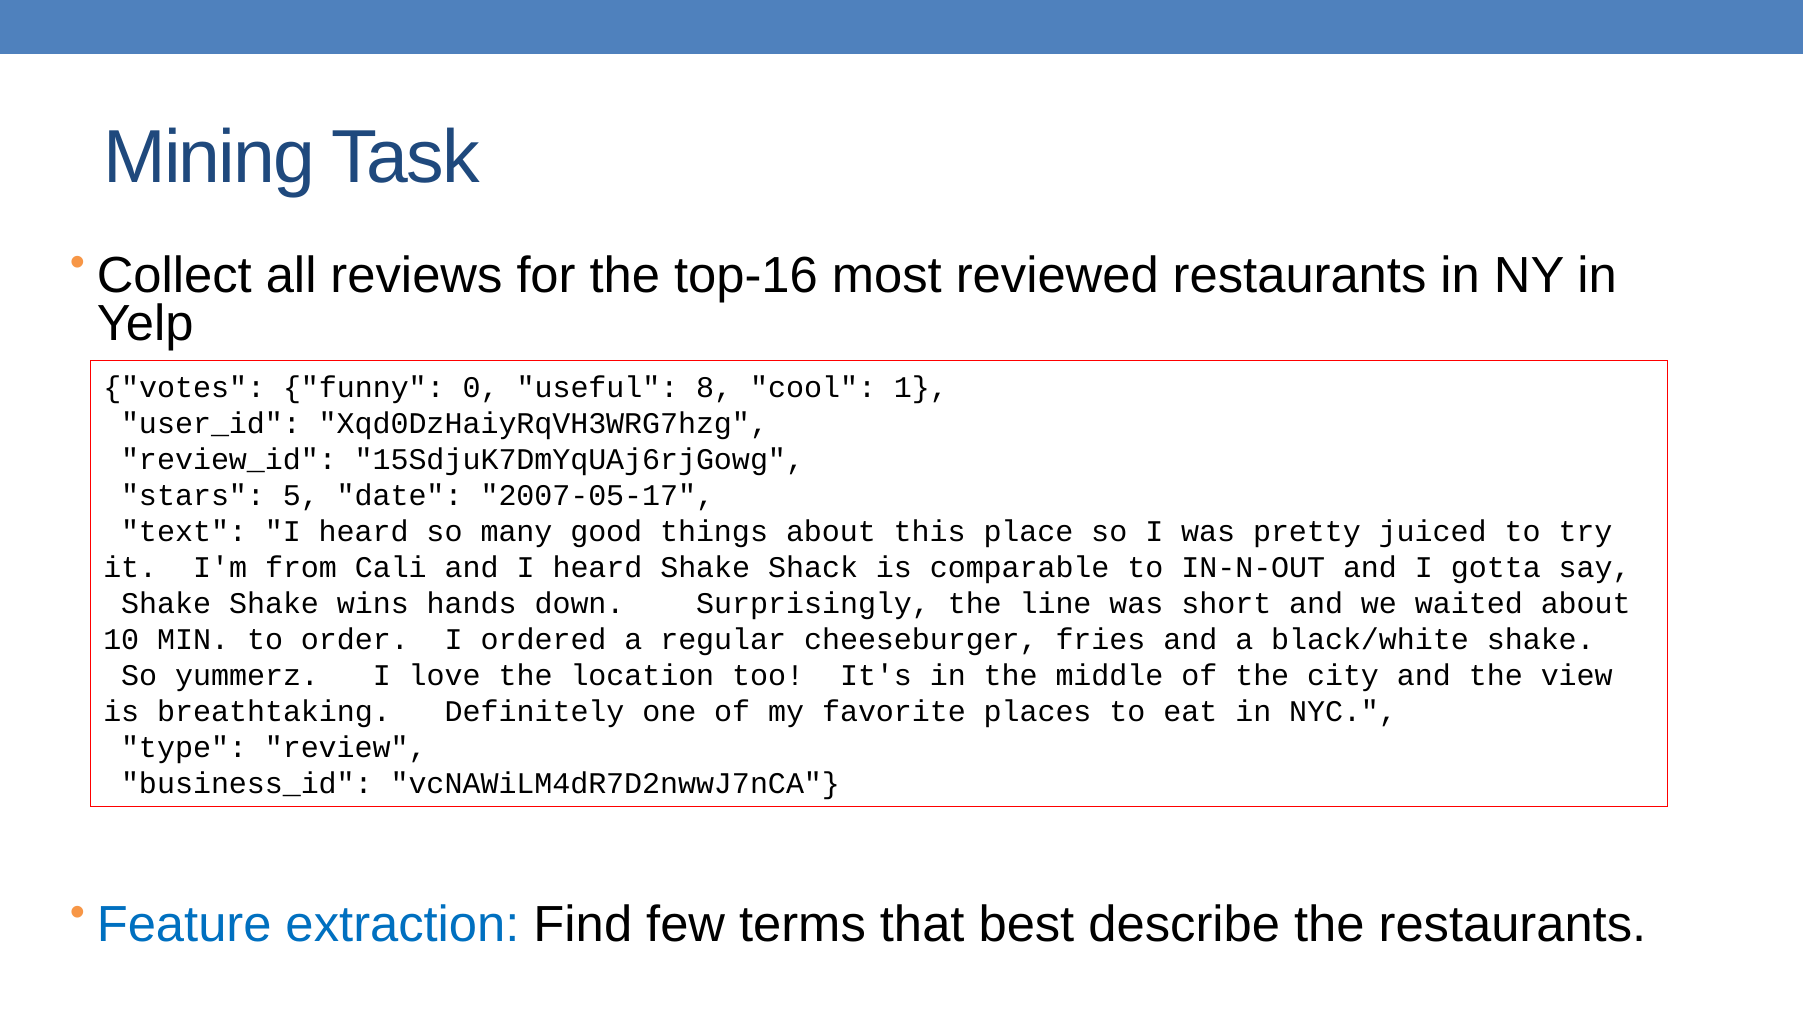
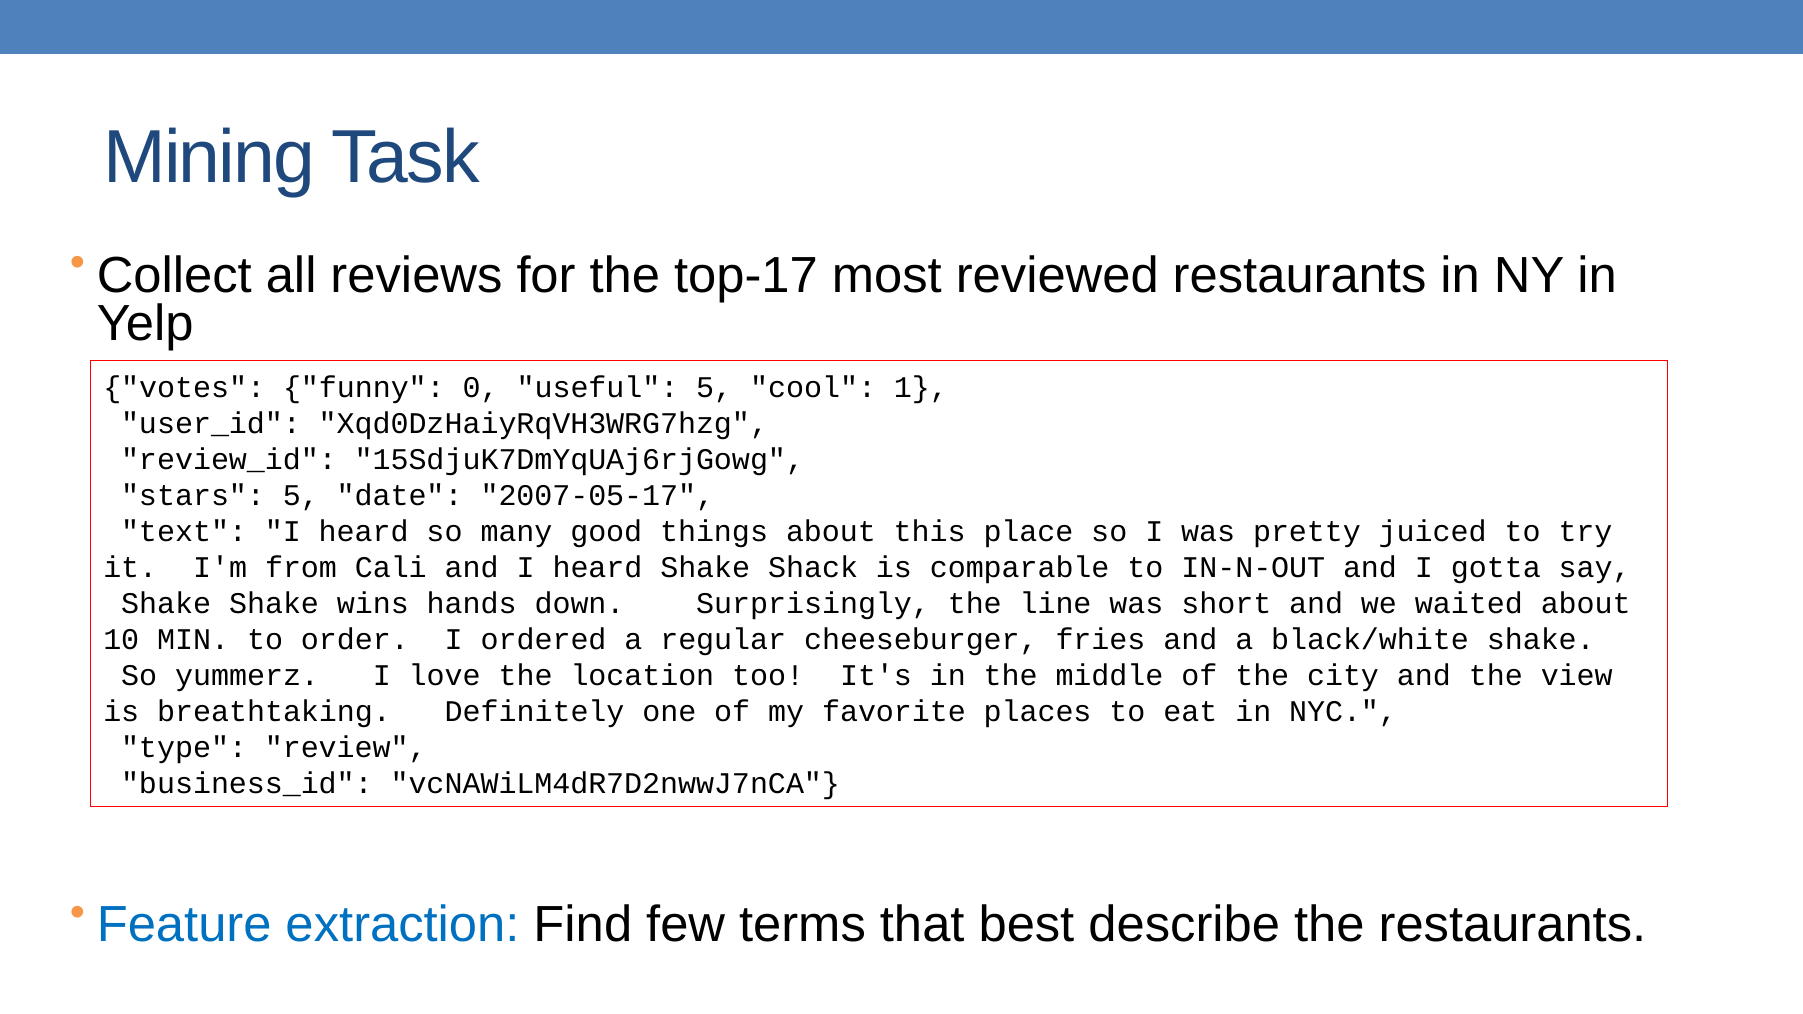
top-16: top-16 -> top-17
useful 8: 8 -> 5
